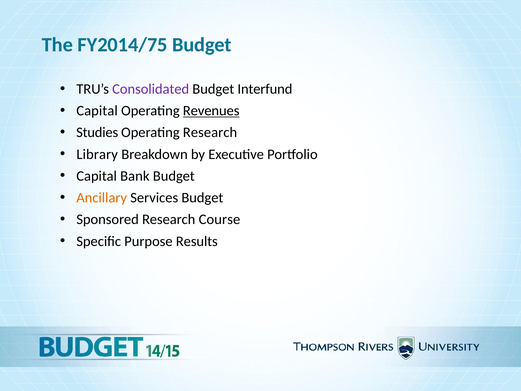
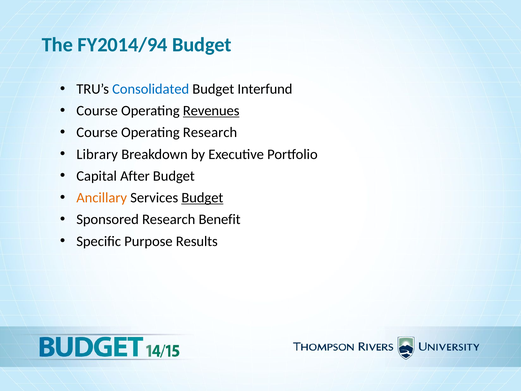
FY2014/75: FY2014/75 -> FY2014/94
Consolidated colour: purple -> blue
Capital at (97, 111): Capital -> Course
Studies at (97, 132): Studies -> Course
Bank: Bank -> After
Budget at (202, 198) underline: none -> present
Course: Course -> Benefit
